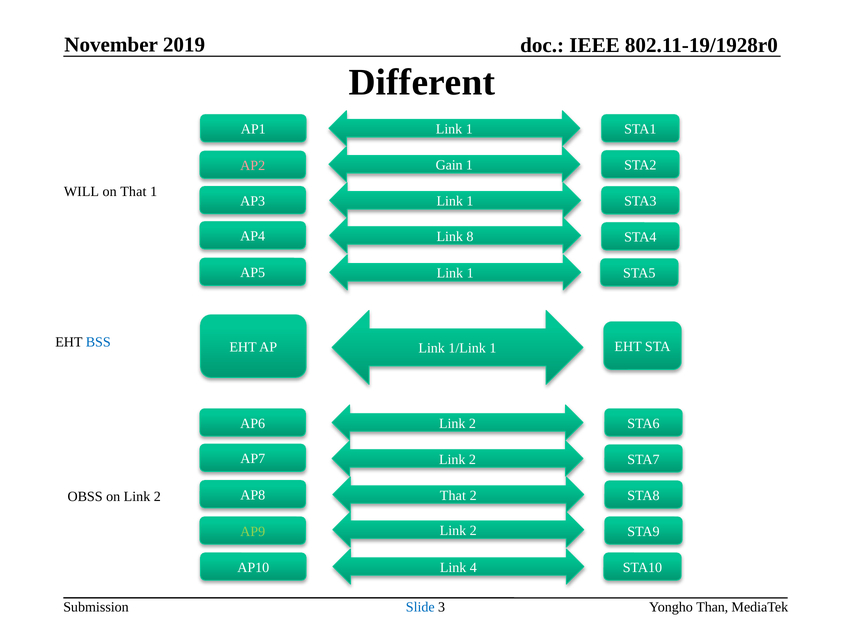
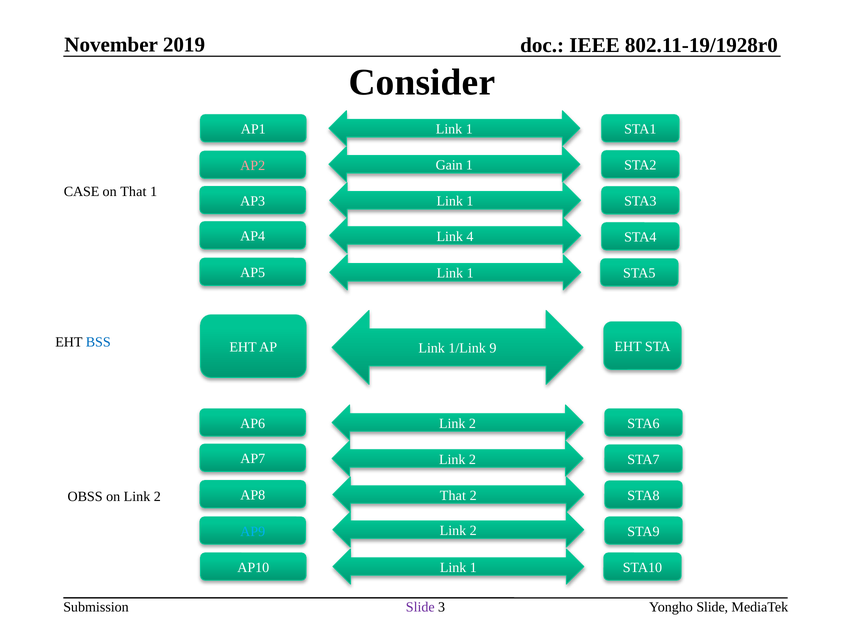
Different: Different -> Consider
WILL: WILL -> CASE
8: 8 -> 4
1/Link 1: 1 -> 9
AP9 colour: light green -> light blue
4 at (473, 567): 4 -> 1
Slide at (420, 607) colour: blue -> purple
Yongho Than: Than -> Slide
